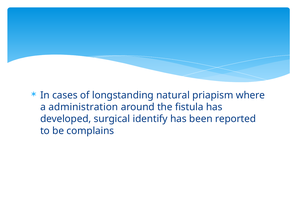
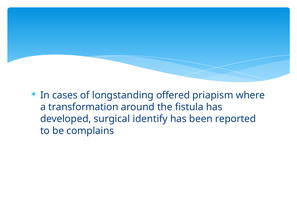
natural: natural -> offered
administration: administration -> transformation
